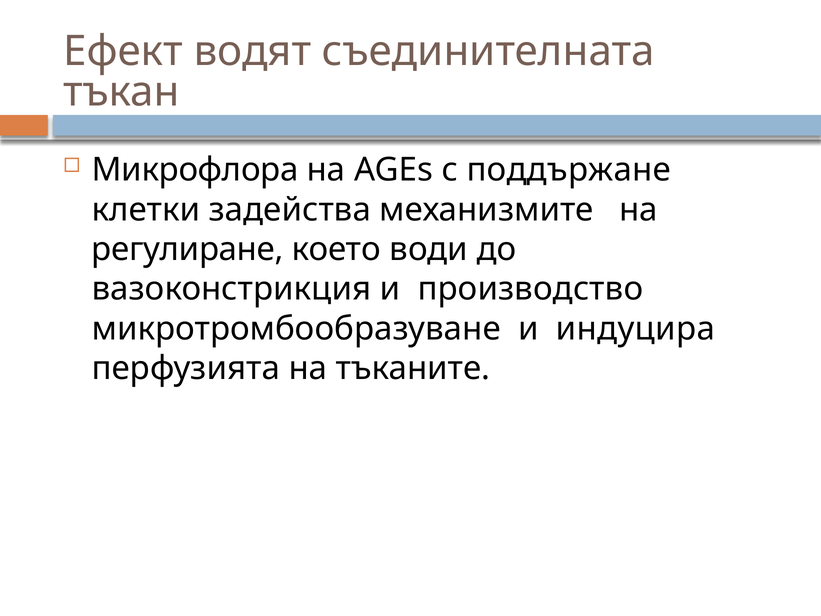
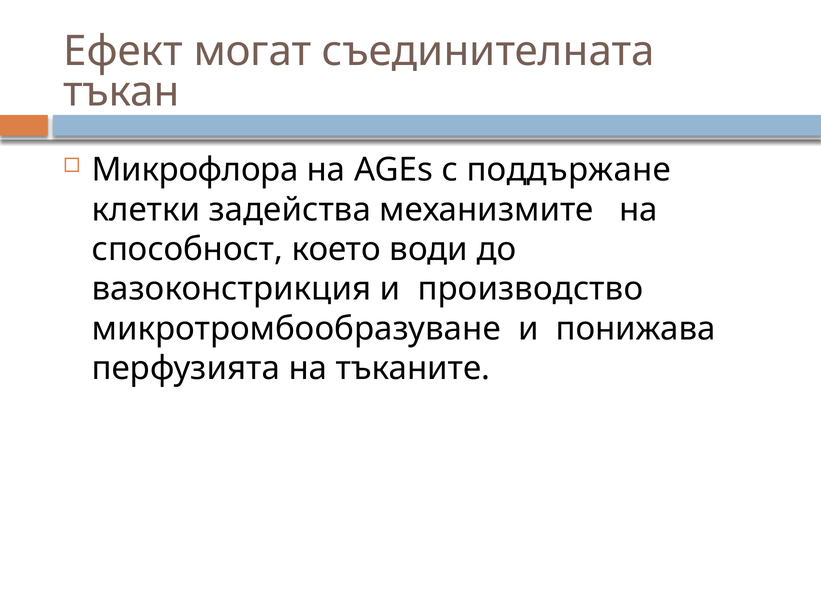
водят: водят -> могат
регулиране: регулиране -> способност
индуцира: индуцира -> понижава
